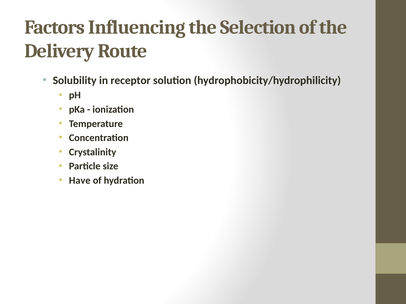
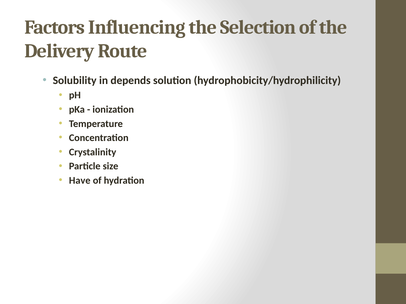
receptor: receptor -> depends
